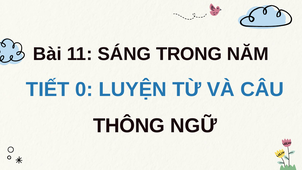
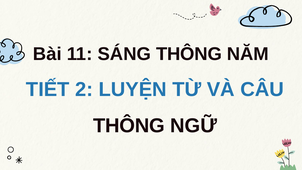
SÁNG TRONG: TRONG -> THÔNG
0: 0 -> 2
